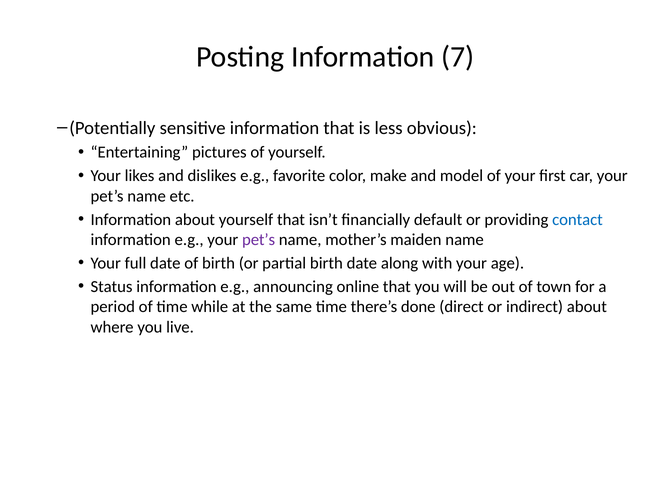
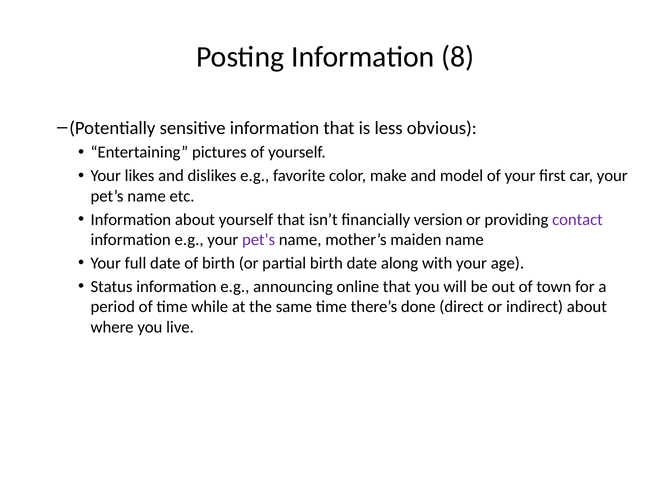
7: 7 -> 8
default: default -> version
contact colour: blue -> purple
